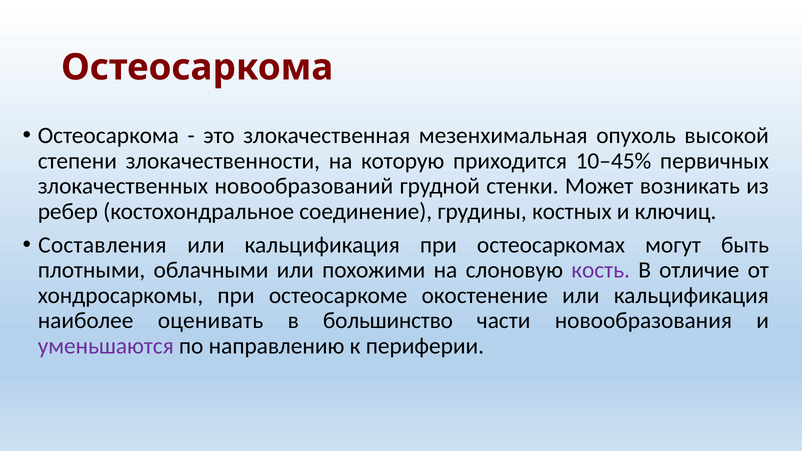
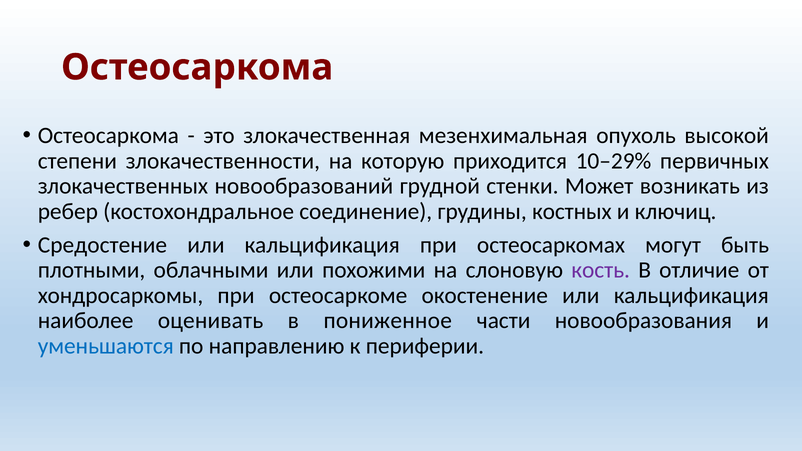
10–45%: 10–45% -> 10–29%
Составления: Составления -> Средостение
большинство: большинство -> пониженное
уменьшаются colour: purple -> blue
